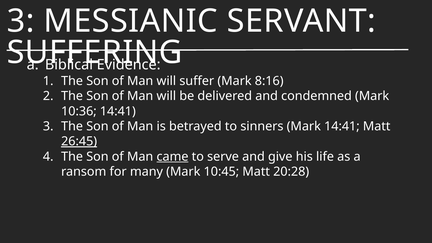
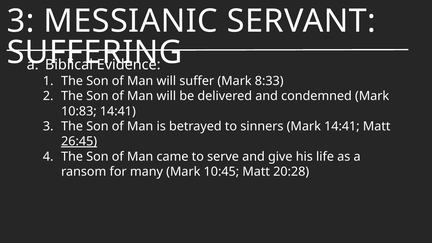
8:16: 8:16 -> 8:33
10:36: 10:36 -> 10:83
came underline: present -> none
